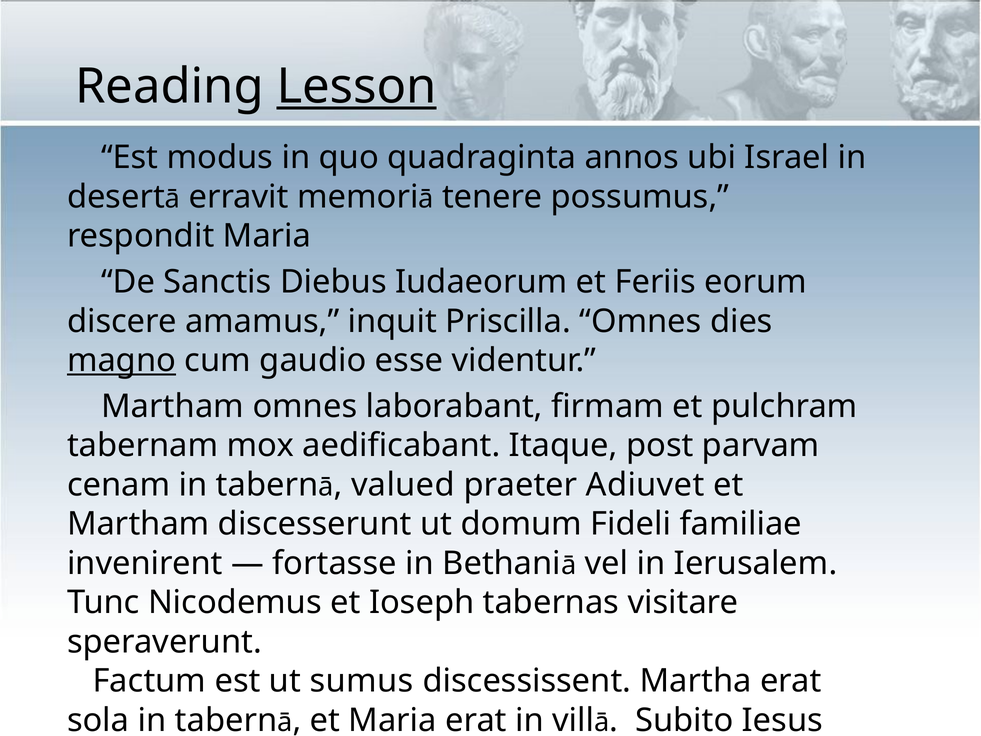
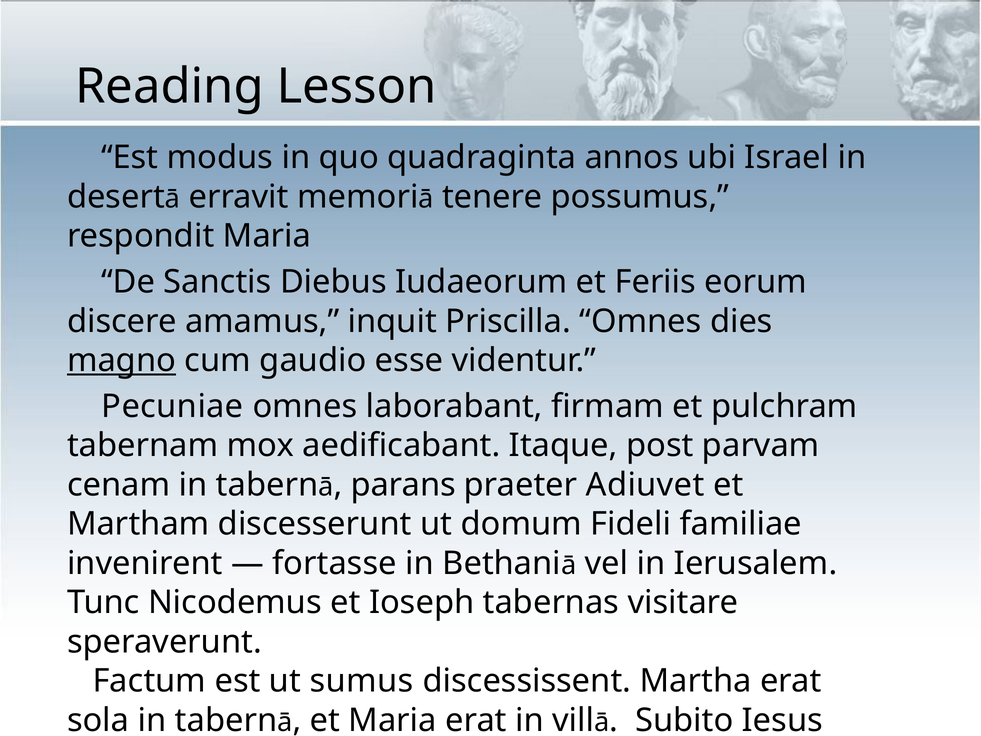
Lesson underline: present -> none
Martham at (173, 406): Martham -> Pecuniae
valued: valued -> parans
